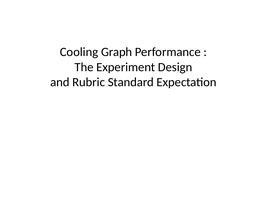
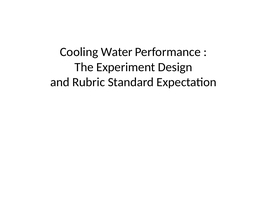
Graph: Graph -> Water
